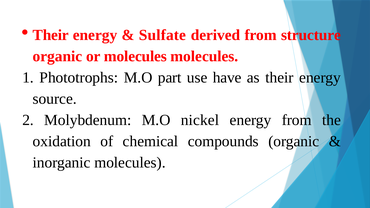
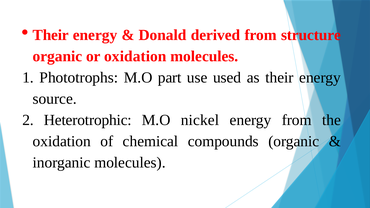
Sulfate: Sulfate -> Donald
or molecules: molecules -> oxidation
have: have -> used
Molybdenum: Molybdenum -> Heterotrophic
